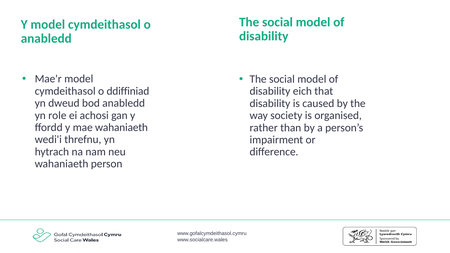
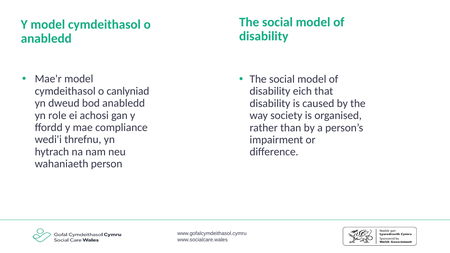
ddiffiniad: ddiffiniad -> canlyniad
mae wahaniaeth: wahaniaeth -> compliance
